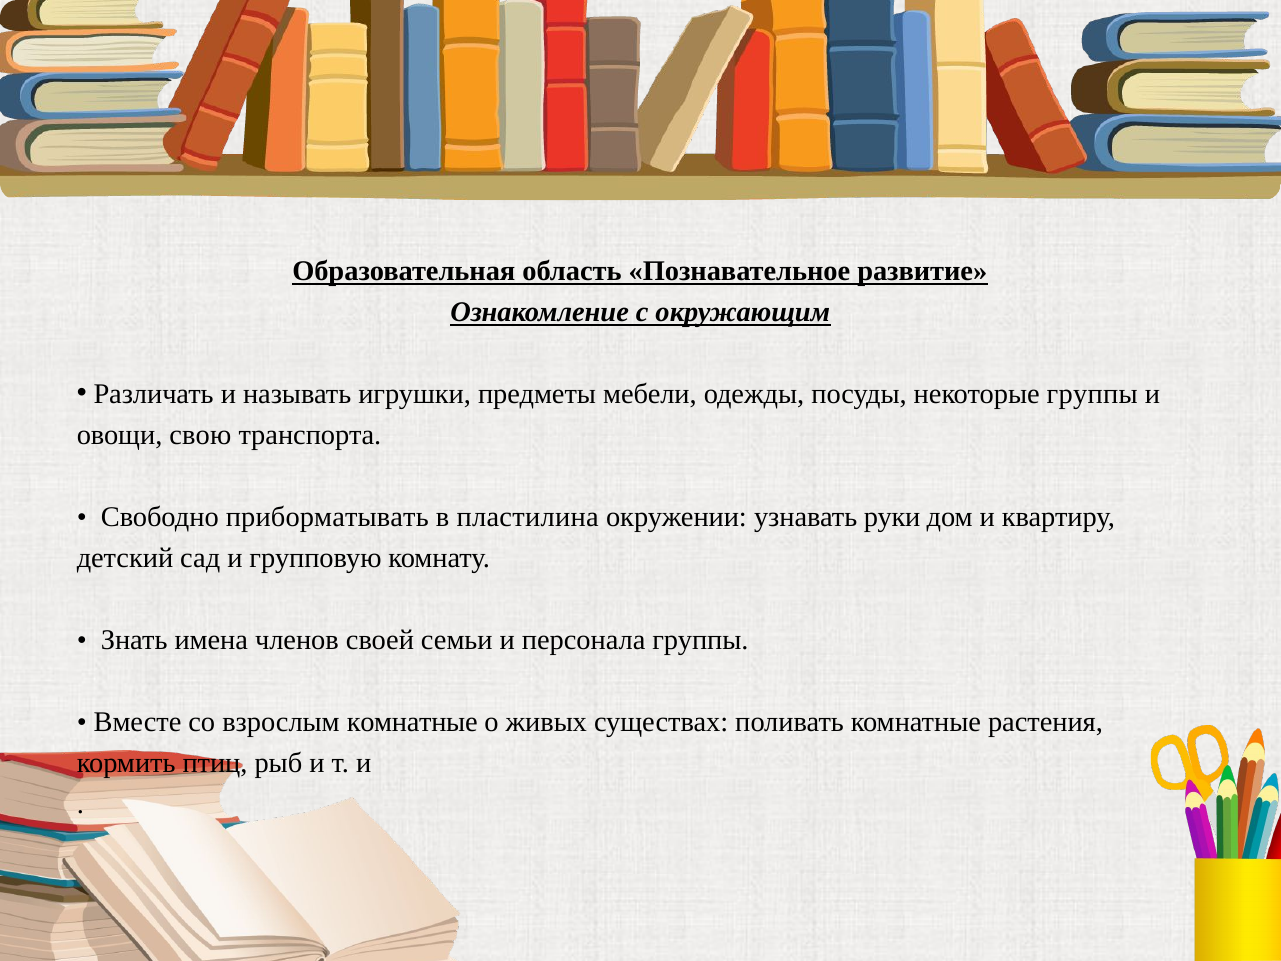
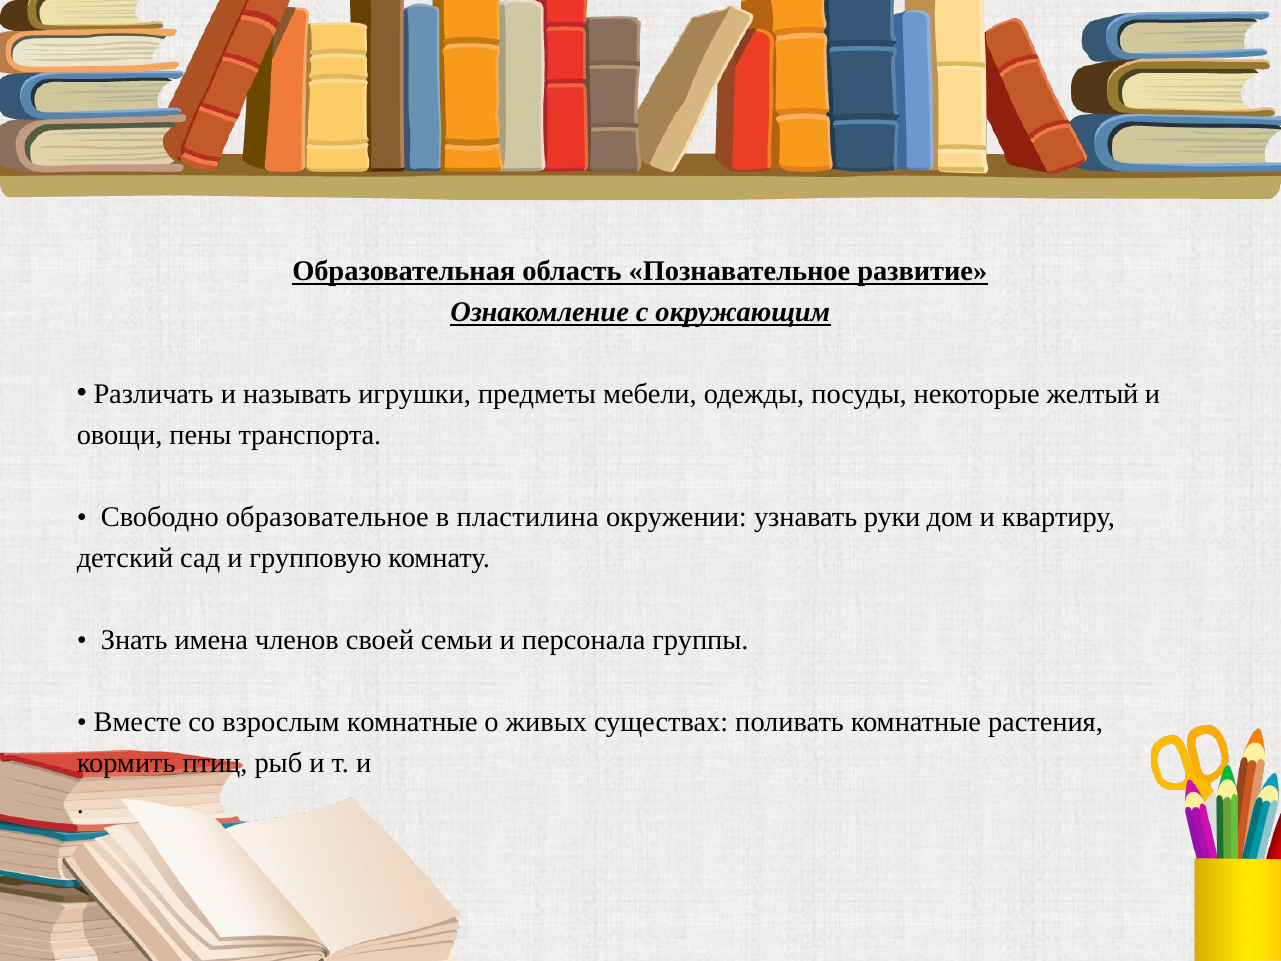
некоторые группы: группы -> желтый
свою: свою -> пены
приборматывать: приборматывать -> образовательное
